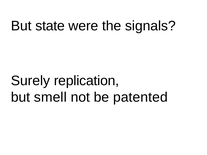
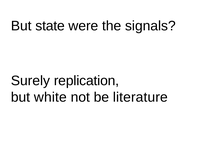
smell: smell -> white
patented: patented -> literature
